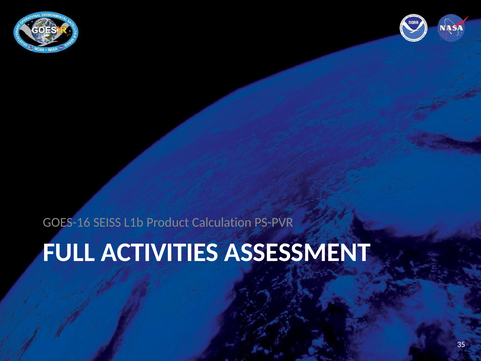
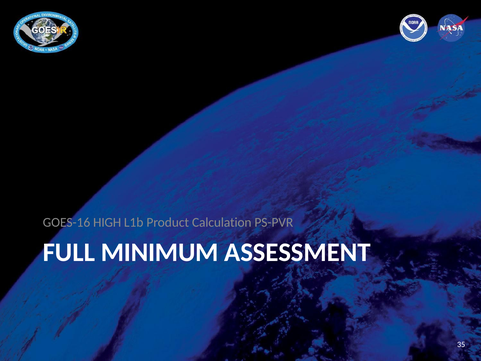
SEISS: SEISS -> HIGH
ACTIVITIES: ACTIVITIES -> MINIMUM
